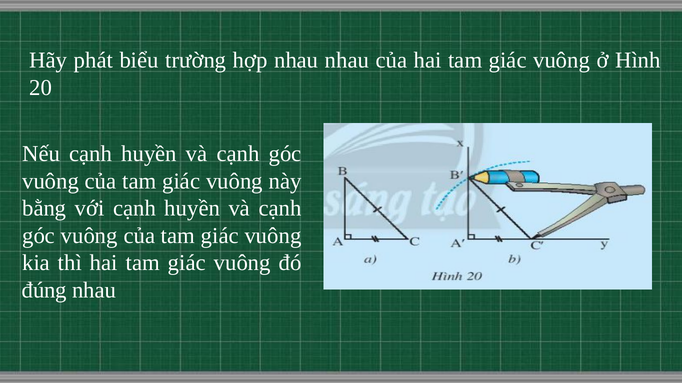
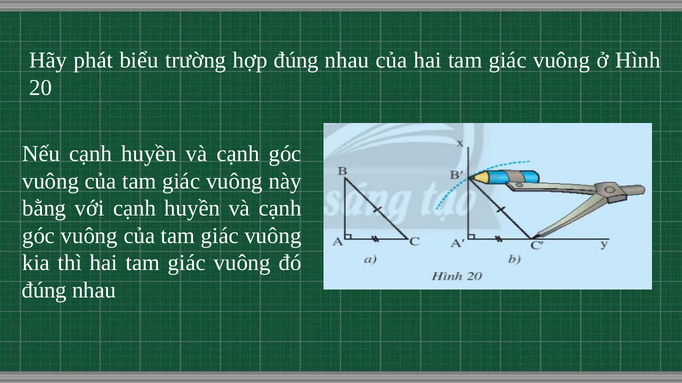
hợp nhau: nhau -> đúng
